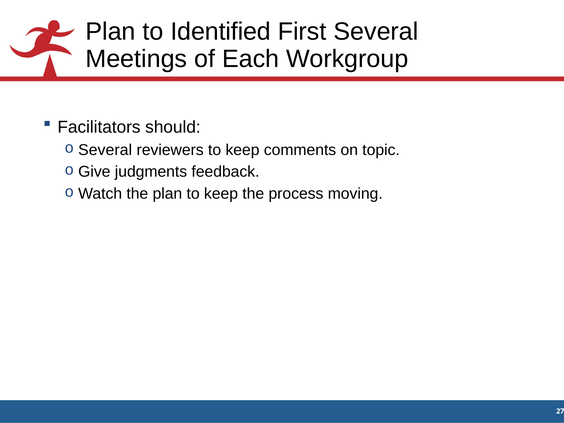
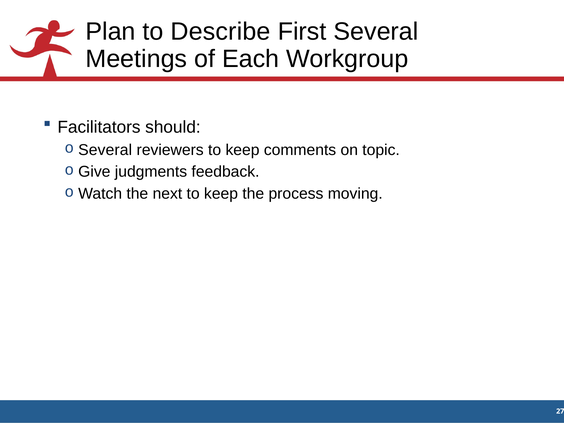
Identified: Identified -> Describe
the plan: plan -> next
